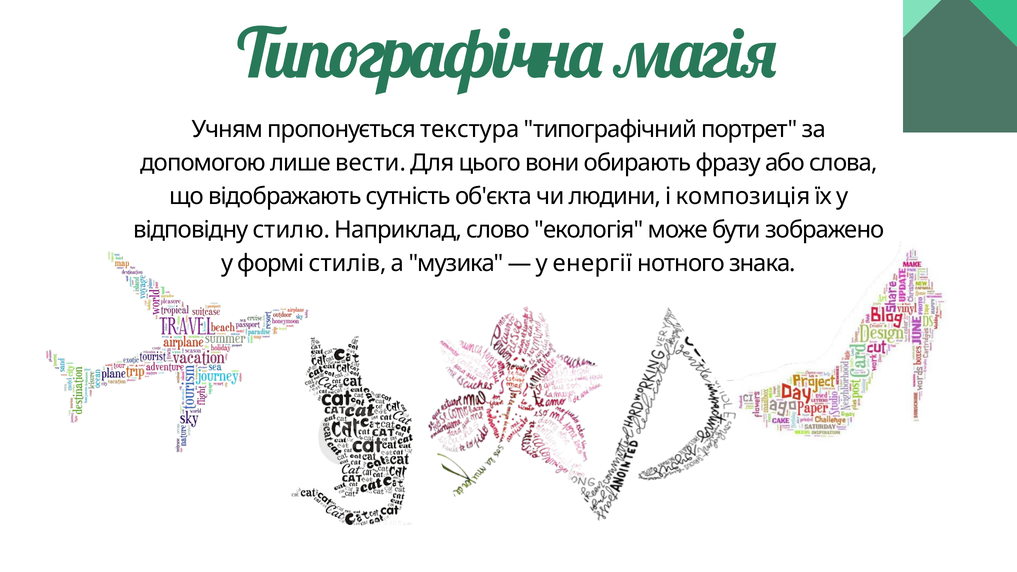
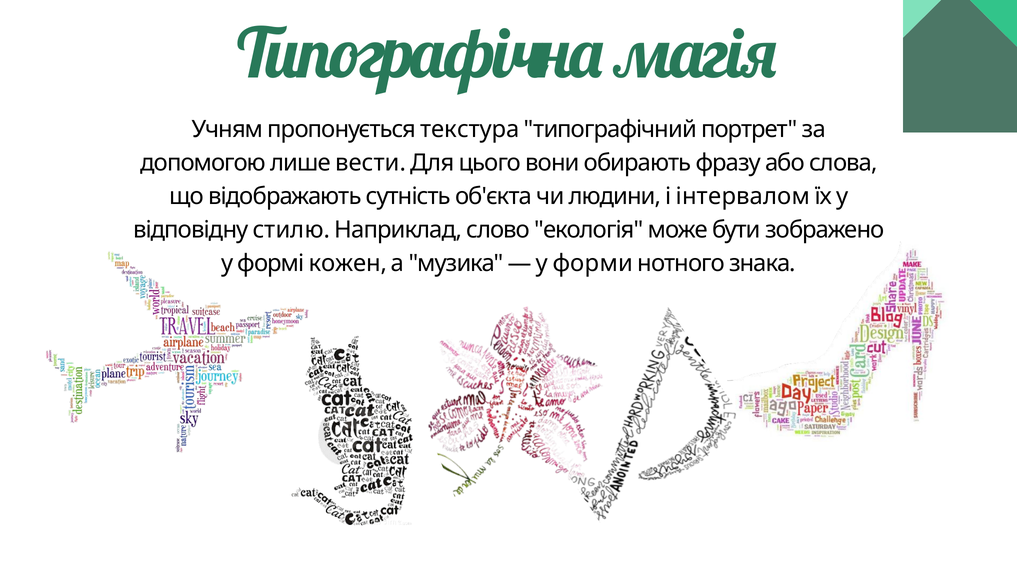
композиція: композиція -> інтервалом
стилів: стилів -> кожен
енергії: енергії -> форми
